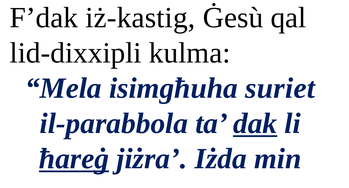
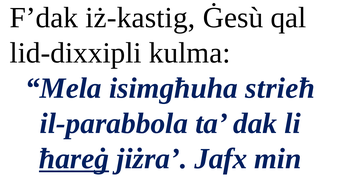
suriet: suriet -> strieħ
dak underline: present -> none
Iżda: Iżda -> Jafx
